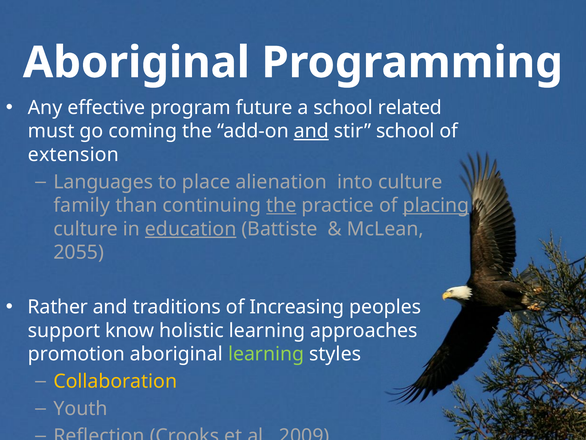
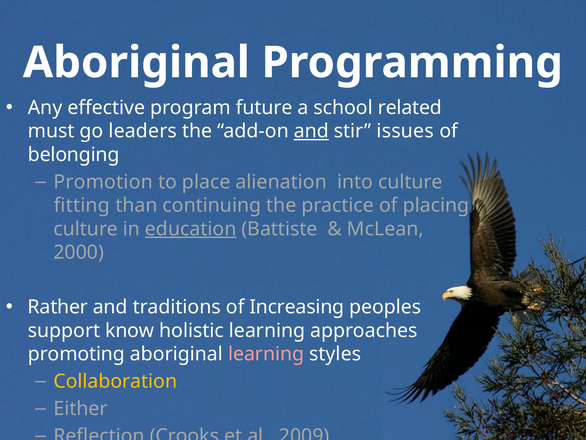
coming: coming -> leaders
stir school: school -> issues
extension: extension -> belonging
Languages: Languages -> Promotion
family: family -> fitting
the at (281, 205) underline: present -> none
placing underline: present -> none
2055: 2055 -> 2000
promotion: promotion -> promoting
learning at (266, 354) colour: light green -> pink
Youth: Youth -> Either
